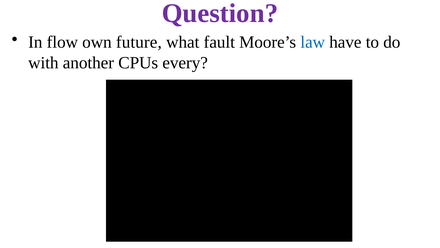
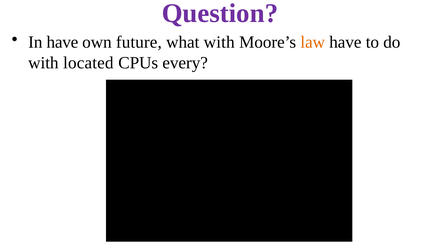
In flow: flow -> have
what fault: fault -> with
law colour: blue -> orange
another: another -> located
